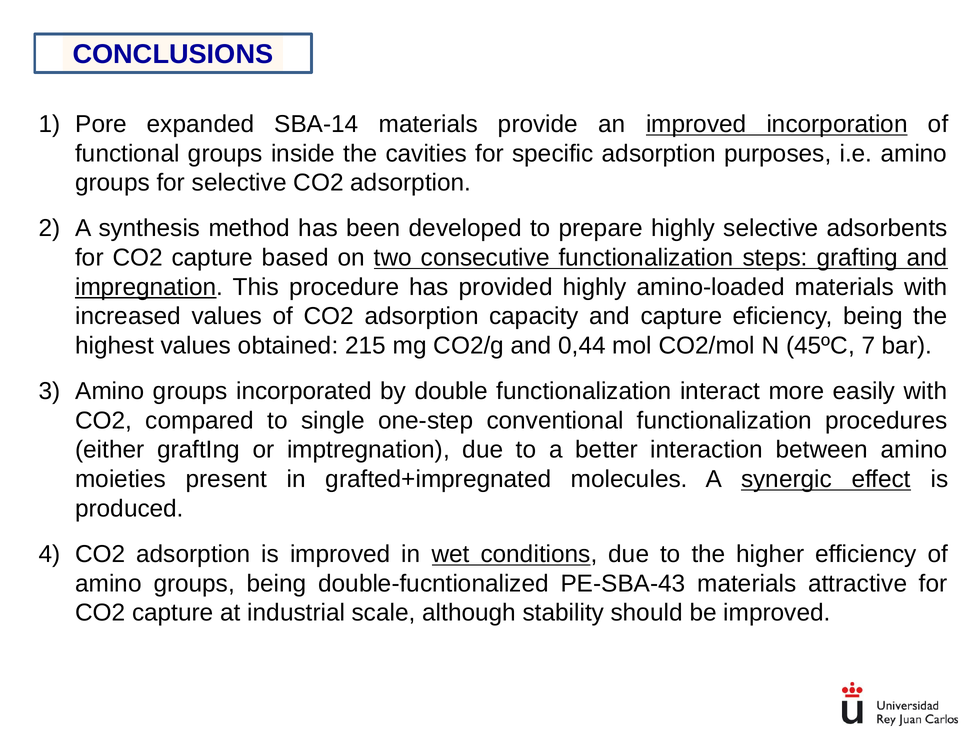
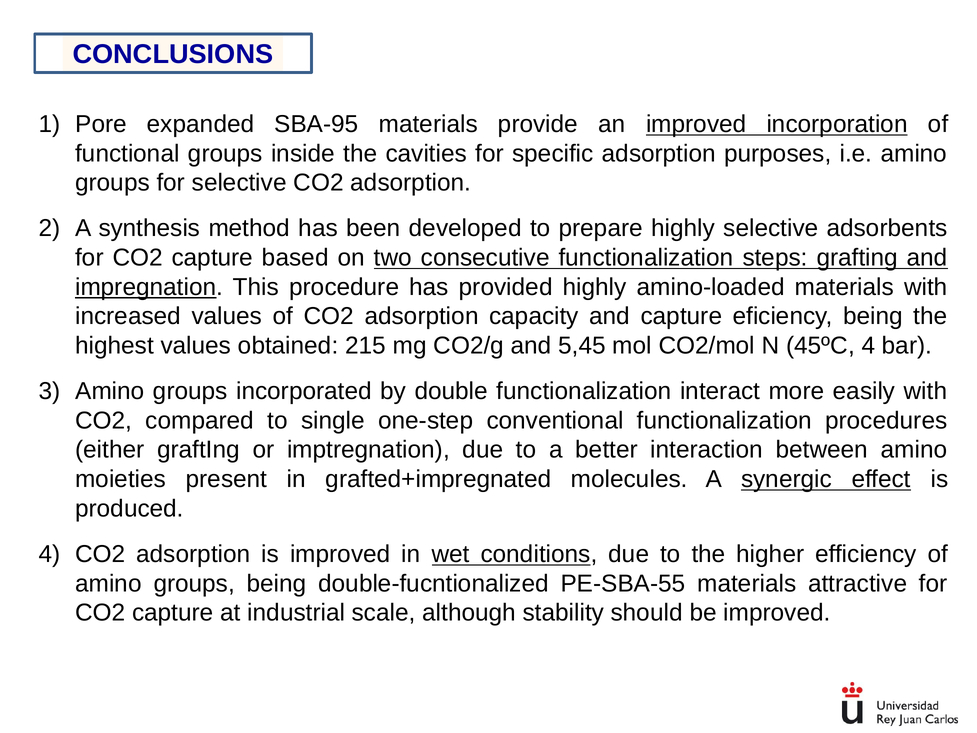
SBA-14: SBA-14 -> SBA-95
0,44: 0,44 -> 5,45
45ºC 7: 7 -> 4
PE-SBA-43: PE-SBA-43 -> PE-SBA-55
